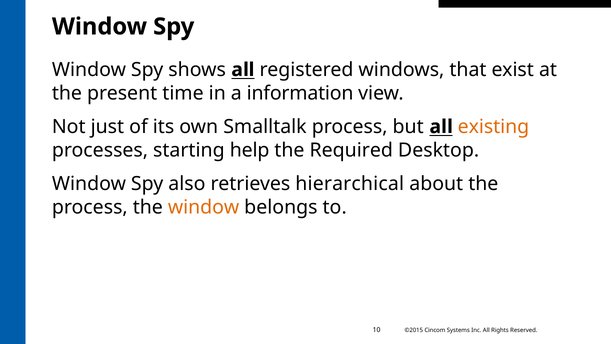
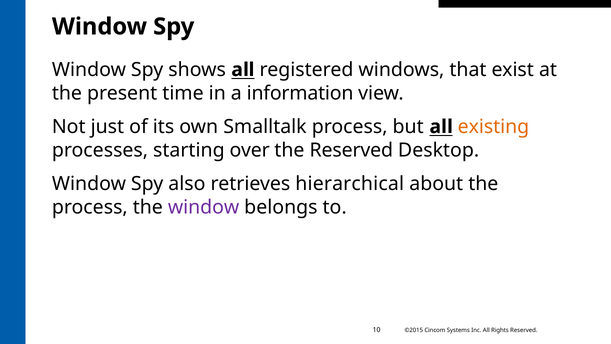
help: help -> over
the Required: Required -> Reserved
window at (204, 207) colour: orange -> purple
